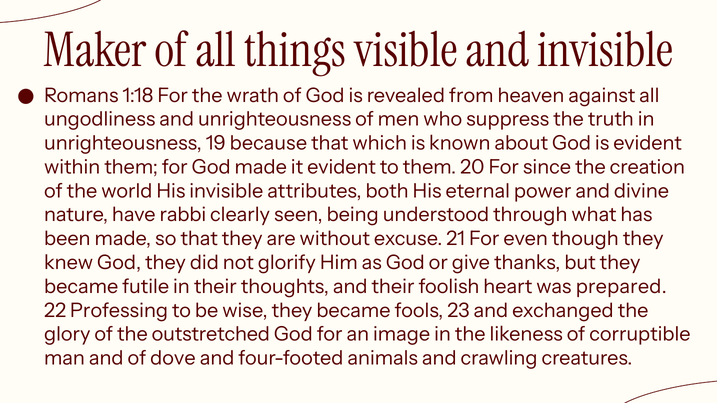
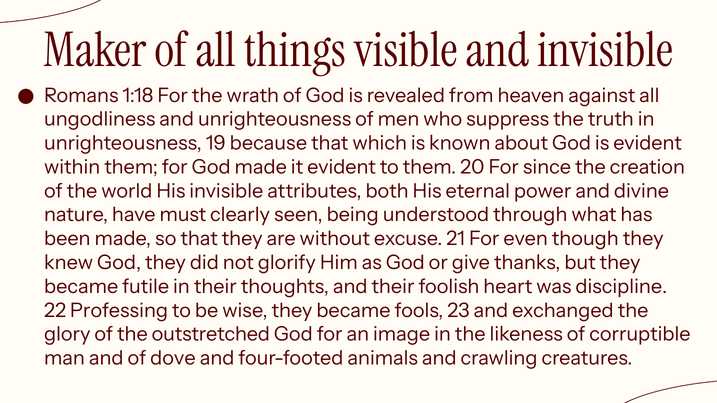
rabbi: rabbi -> must
prepared: prepared -> discipline
